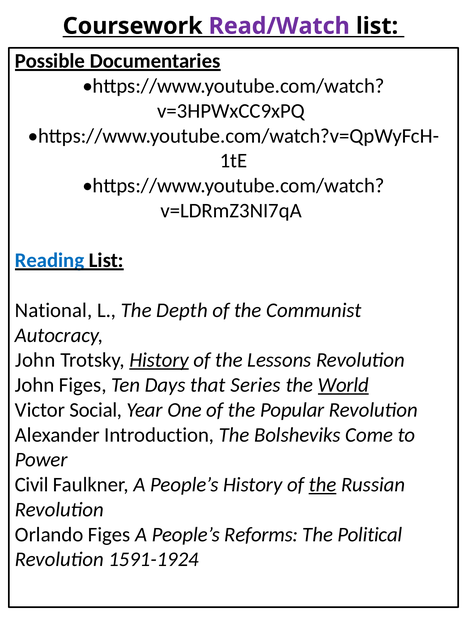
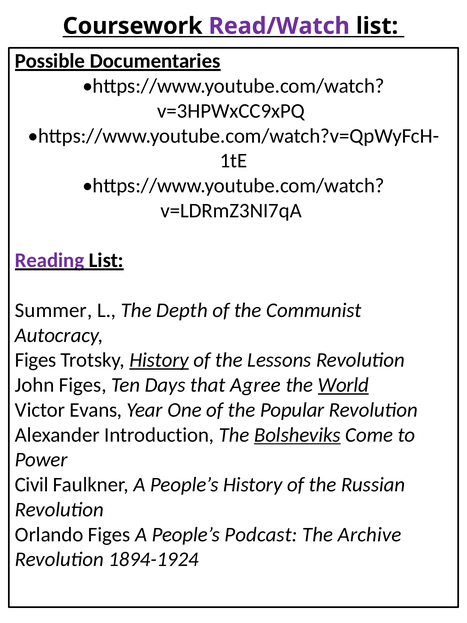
Reading colour: blue -> purple
National: National -> Summer
John at (35, 360): John -> Figes
Series: Series -> Agree
Social: Social -> Evans
Bolsheviks underline: none -> present
the at (323, 484) underline: present -> none
Reforms: Reforms -> Podcast
Political: Political -> Archive
1591-1924: 1591-1924 -> 1894-1924
